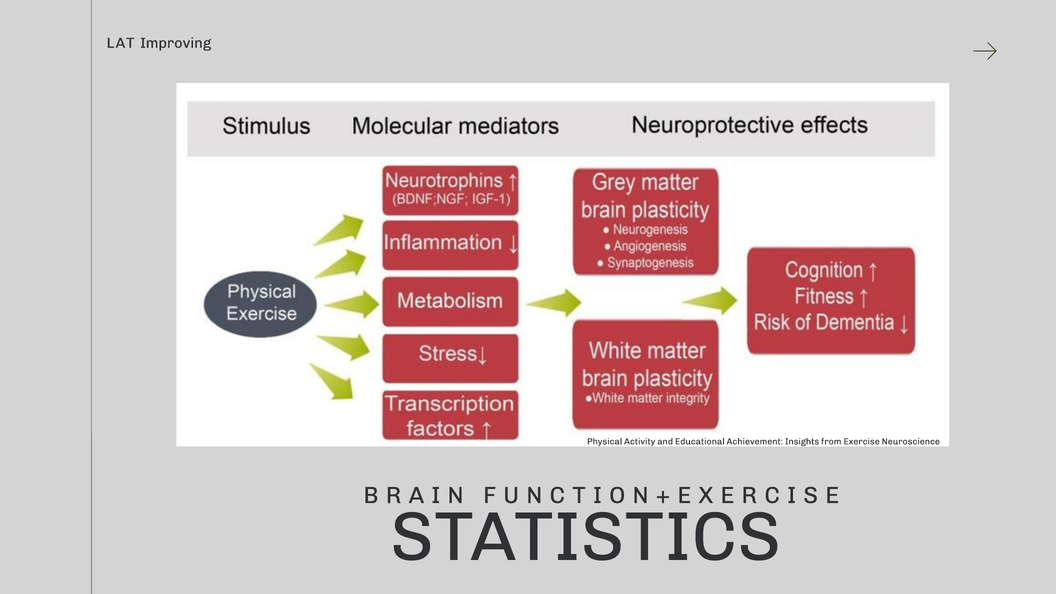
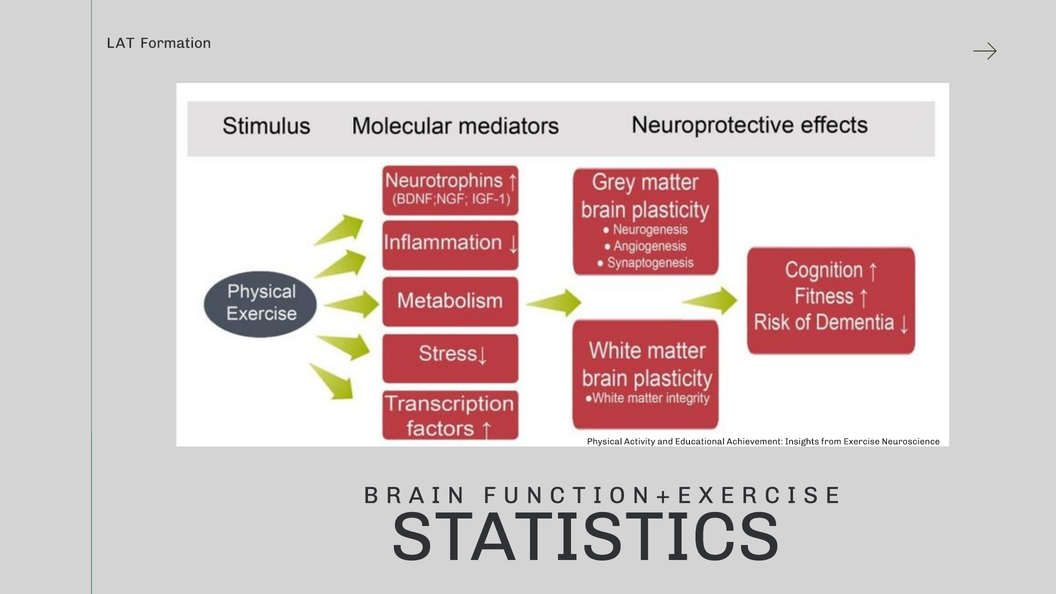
Improving: Improving -> Formation
